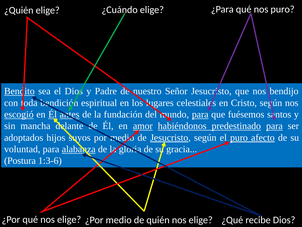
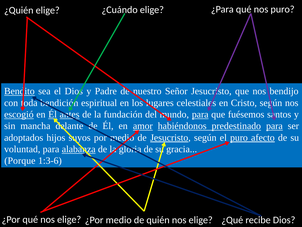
Postura: Postura -> Porque
